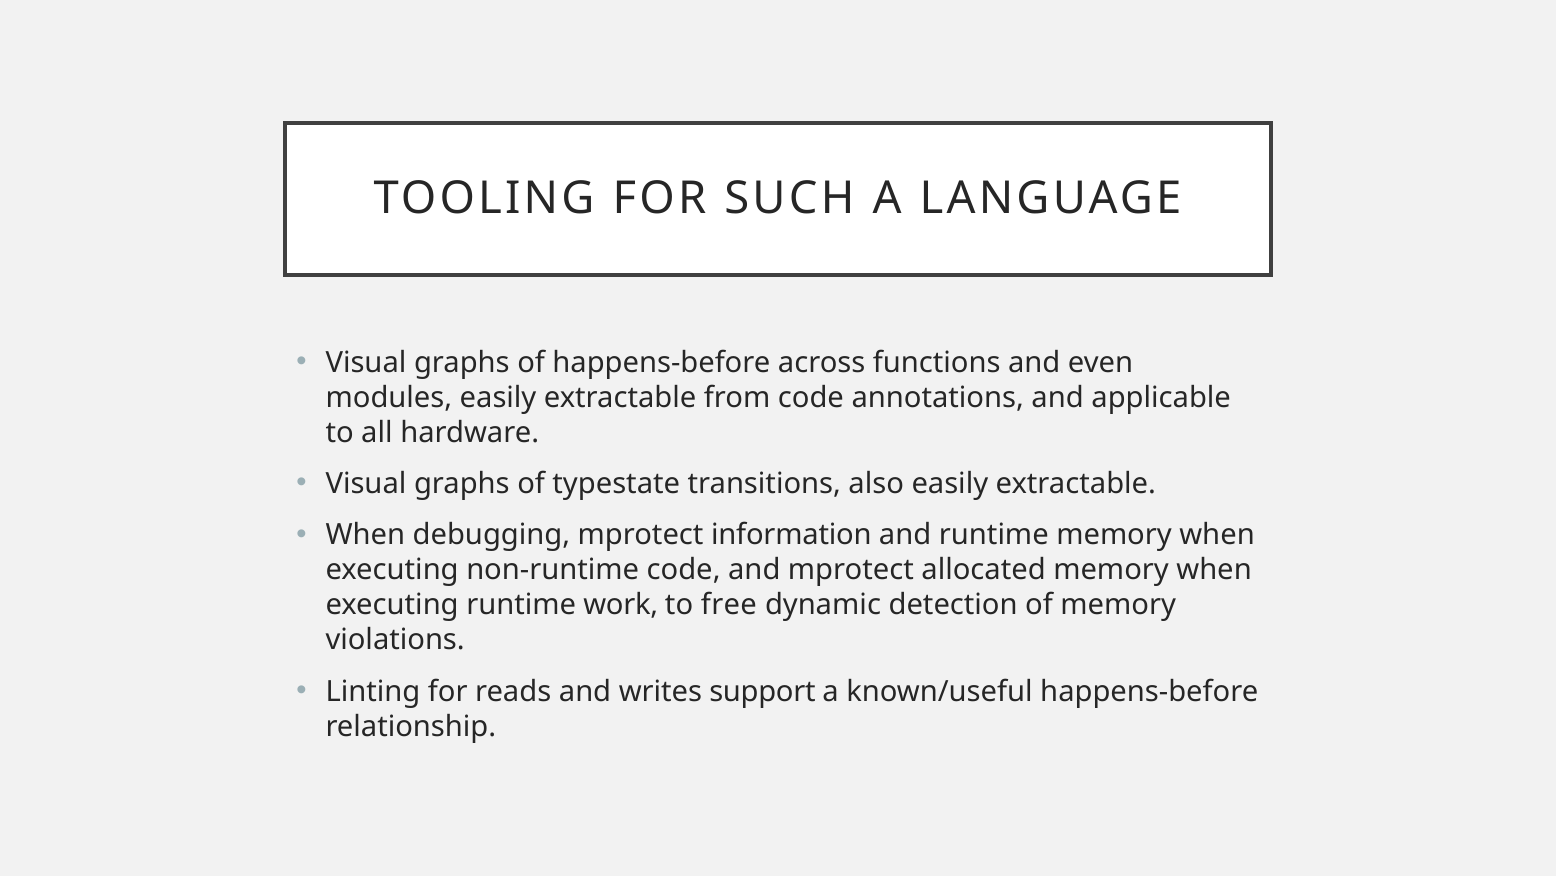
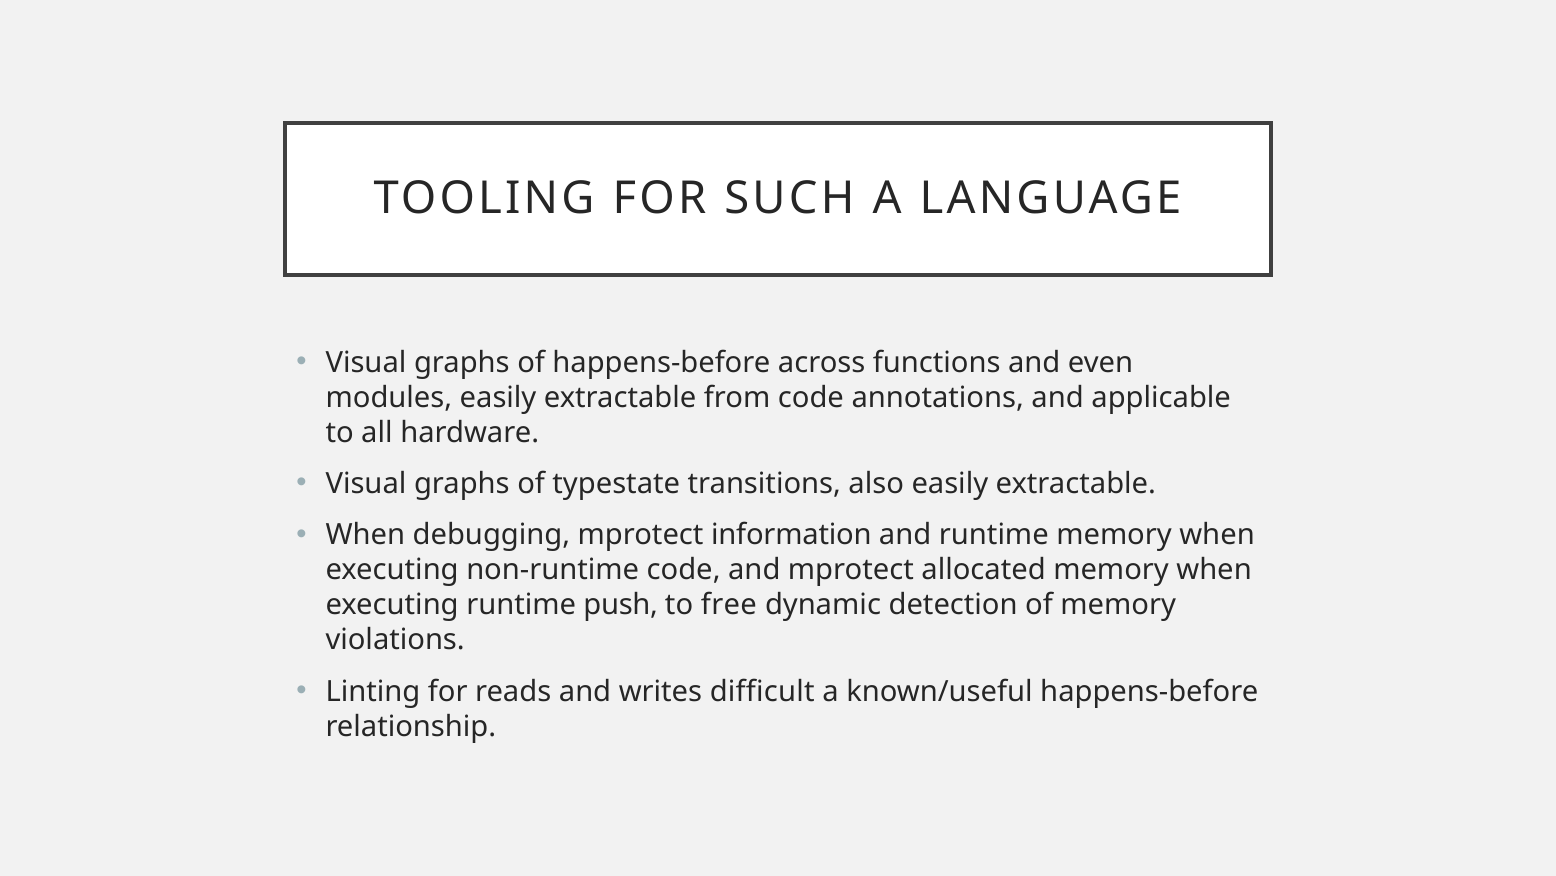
work: work -> push
support: support -> difficult
